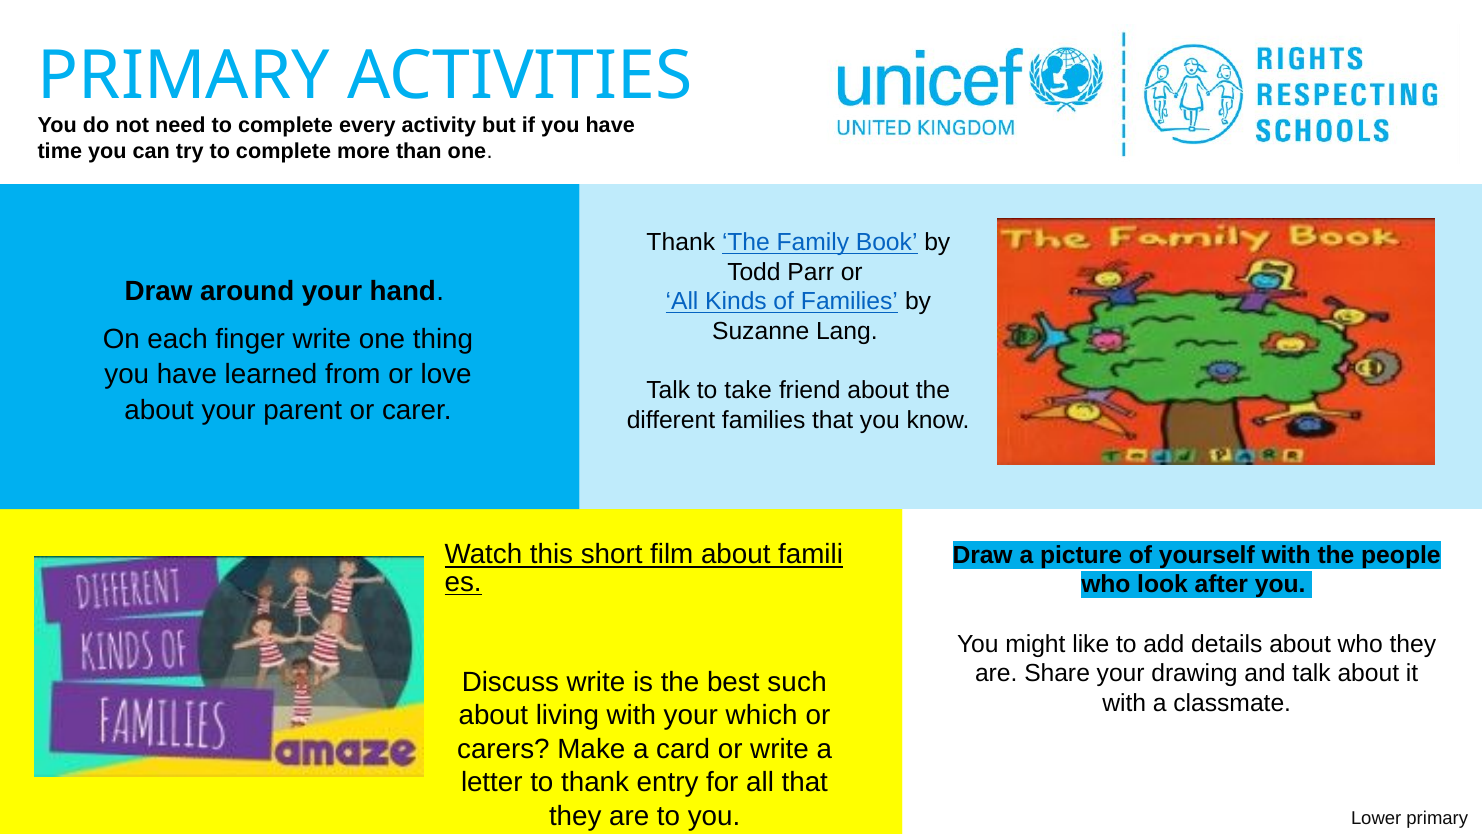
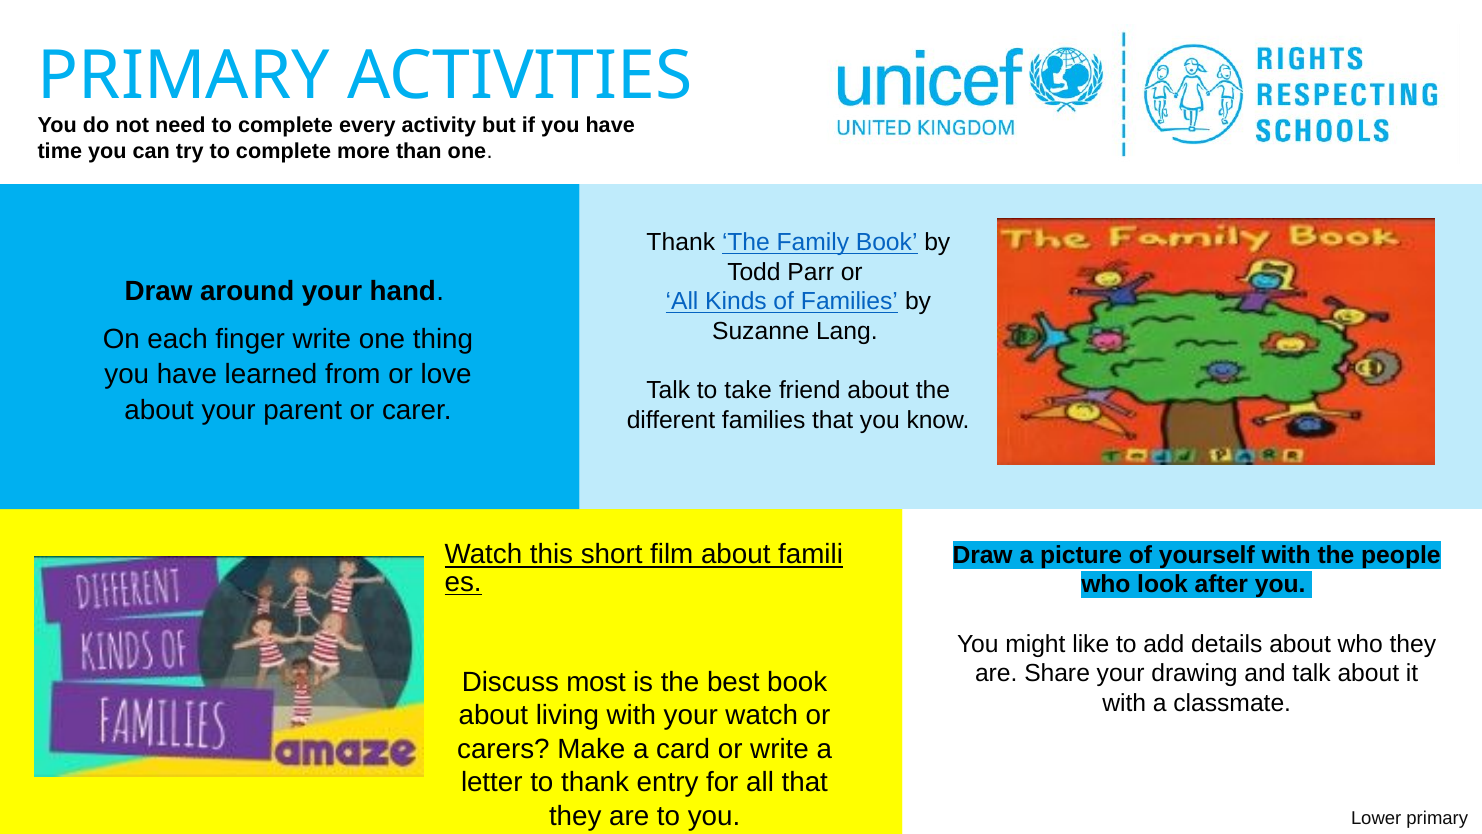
Discuss write: write -> most
best such: such -> book
your which: which -> watch
